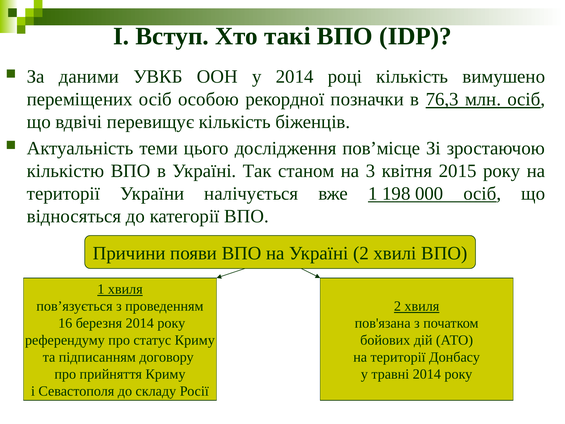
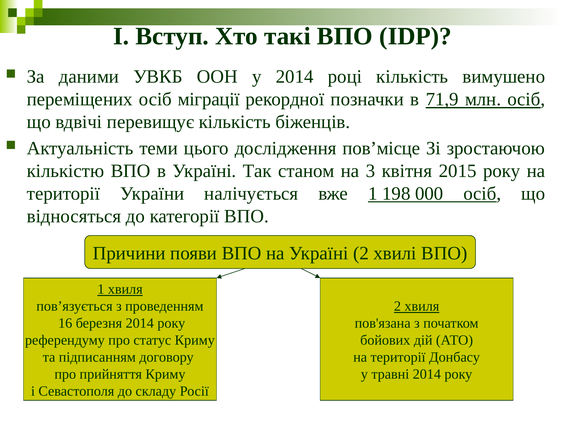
особою: особою -> міграції
76,3: 76,3 -> 71,9
